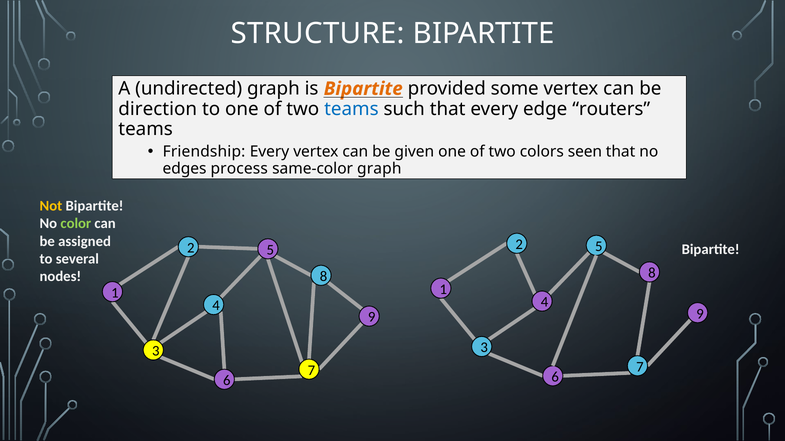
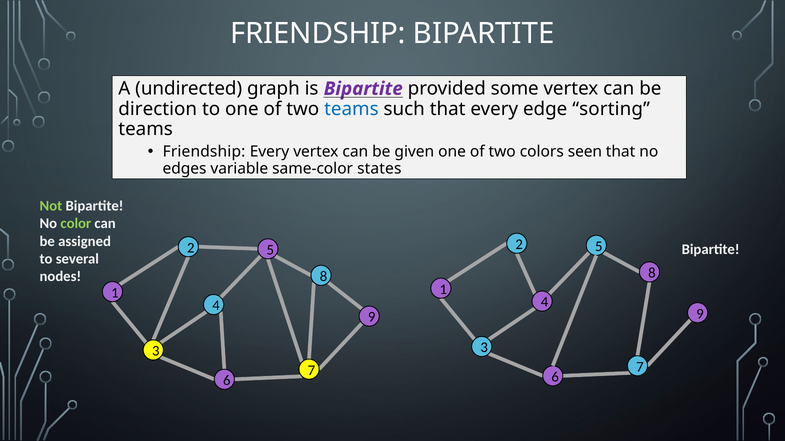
STRUCTURE at (318, 34): STRUCTURE -> FRIENDSHIP
Bipartite at (363, 89) colour: orange -> purple
routers: routers -> sorting
process: process -> variable
same-color graph: graph -> states
Not colour: yellow -> light green
